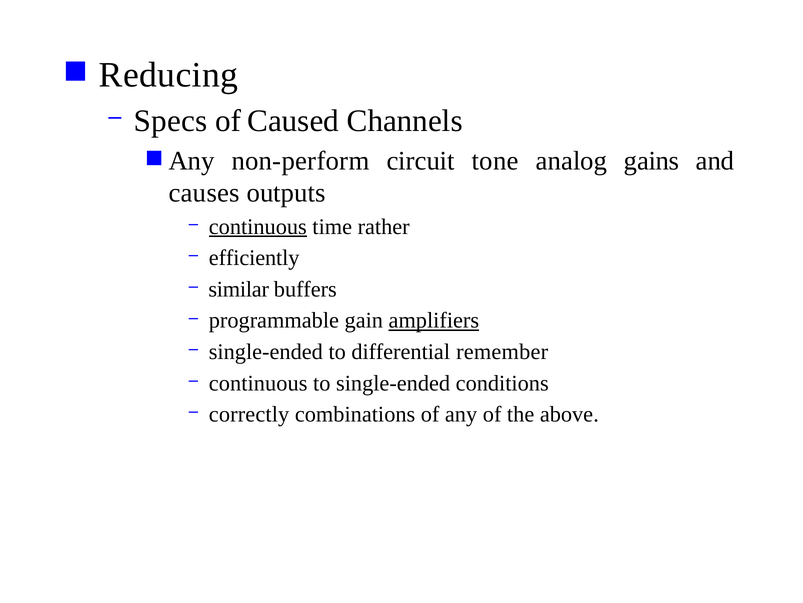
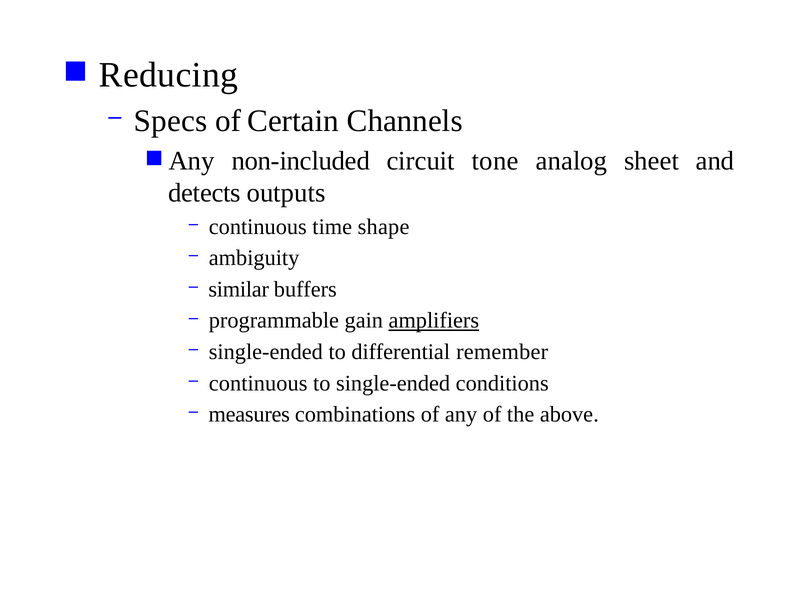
Caused: Caused -> Certain
non-perform: non-perform -> non-included
gains: gains -> sheet
causes: causes -> detects
continuous at (258, 226) underline: present -> none
rather: rather -> shape
efficiently: efficiently -> ambiguity
correctly: correctly -> measures
